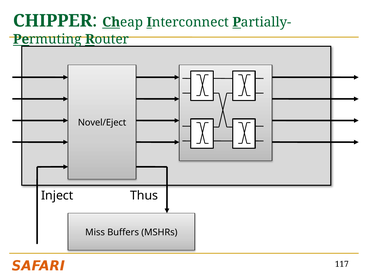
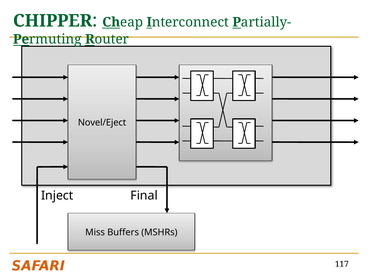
Thus: Thus -> Final
